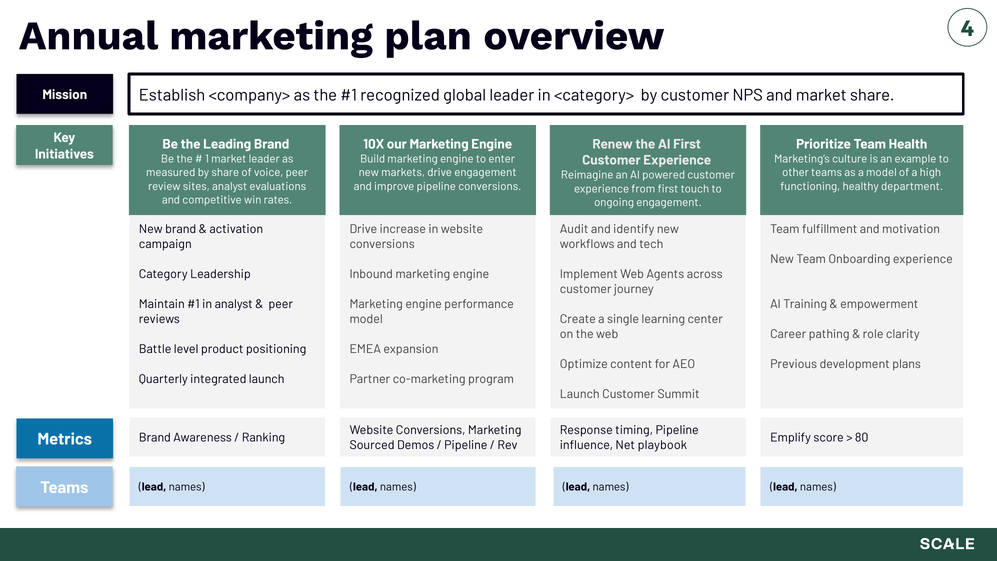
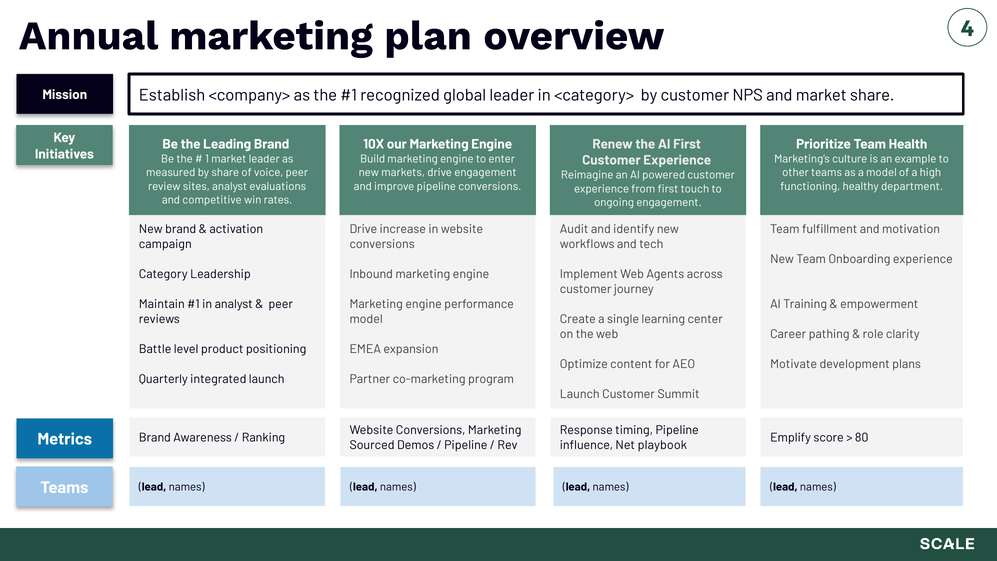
Previous: Previous -> Motivate
